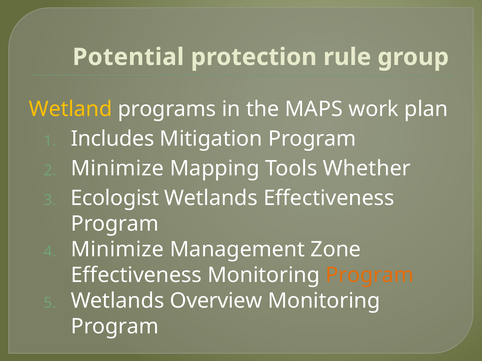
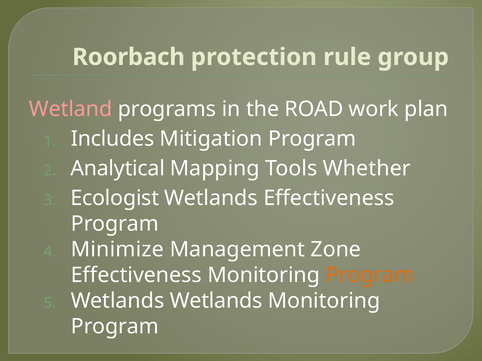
Potential: Potential -> Roorbach
Wetland colour: yellow -> pink
MAPS: MAPS -> ROAD
Minimize at (117, 169): Minimize -> Analytical
Wetlands Overview: Overview -> Wetlands
